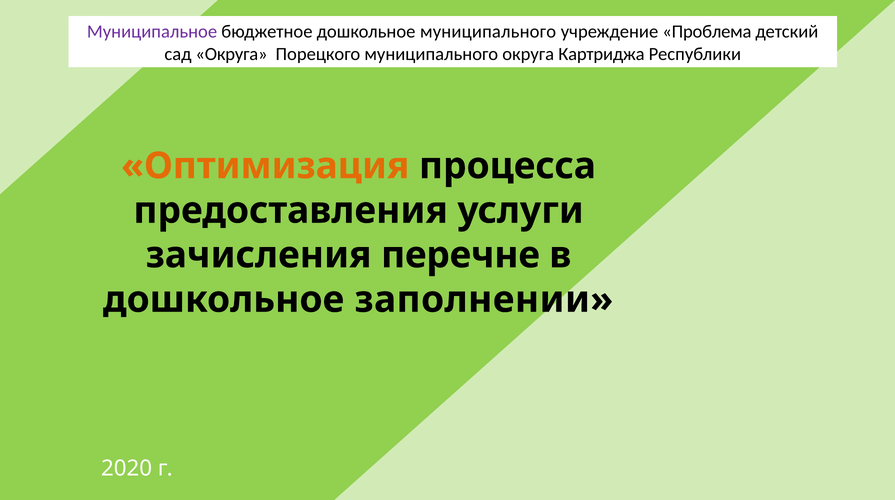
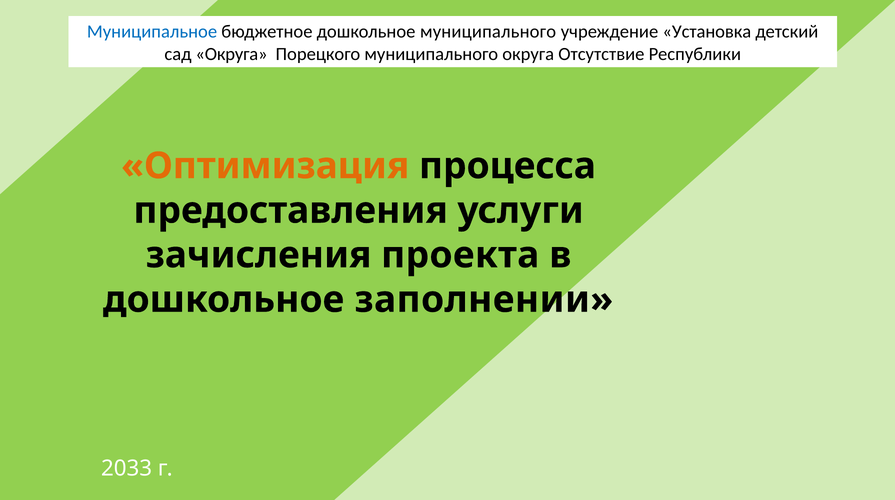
Муниципальное colour: purple -> blue
Проблема: Проблема -> Установка
Картриджа: Картриджа -> Отсутствие
перечне: перечне -> проекта
2020: 2020 -> 2033
